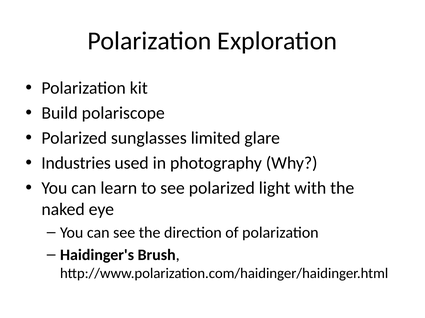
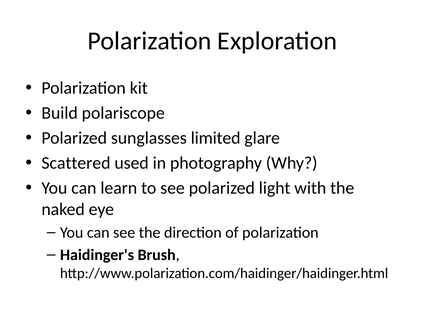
Industries: Industries -> Scattered
